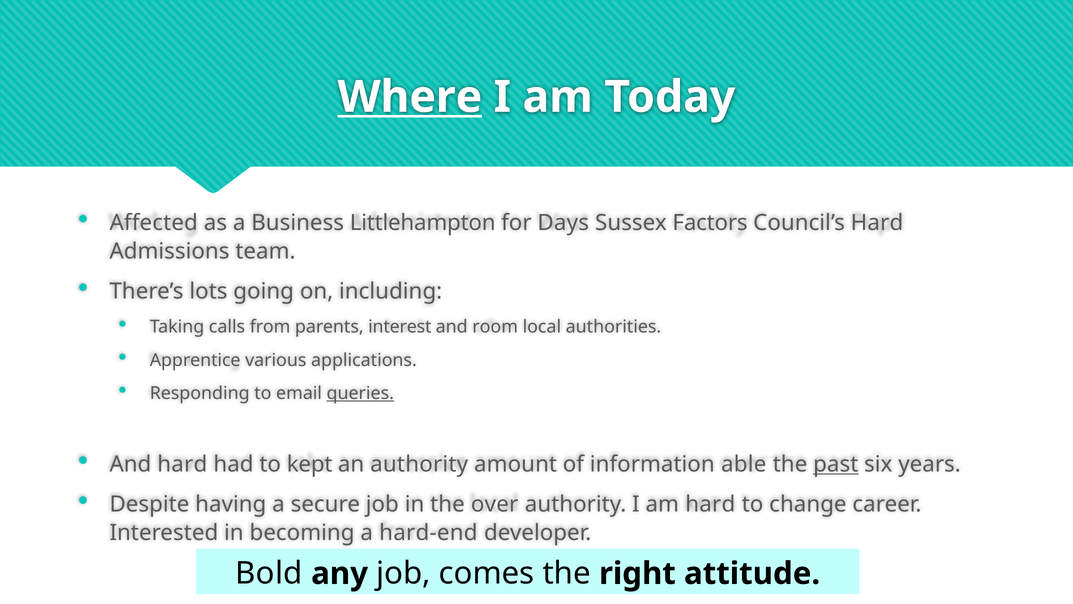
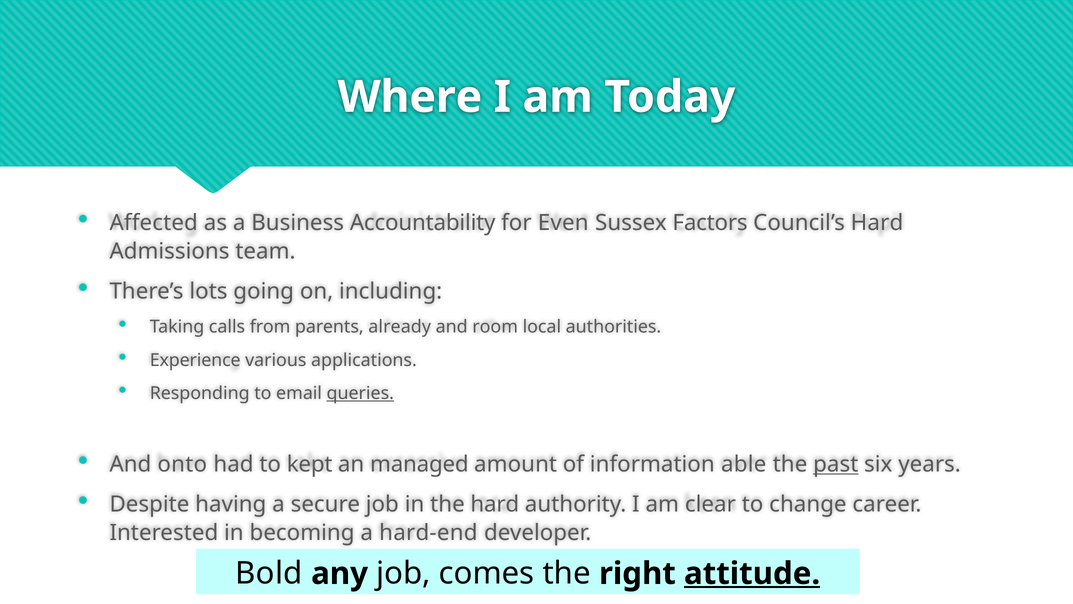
Where underline: present -> none
Littlehampton: Littlehampton -> Accountability
Days: Days -> Even
interest: interest -> already
Apprentice: Apprentice -> Experience
And hard: hard -> onto
an authority: authority -> managed
the over: over -> hard
am hard: hard -> clear
attitude underline: none -> present
